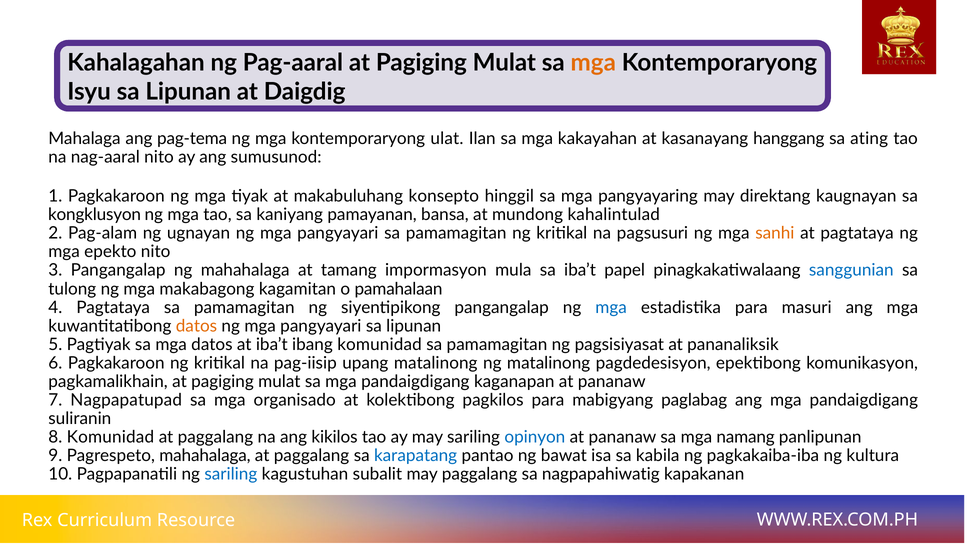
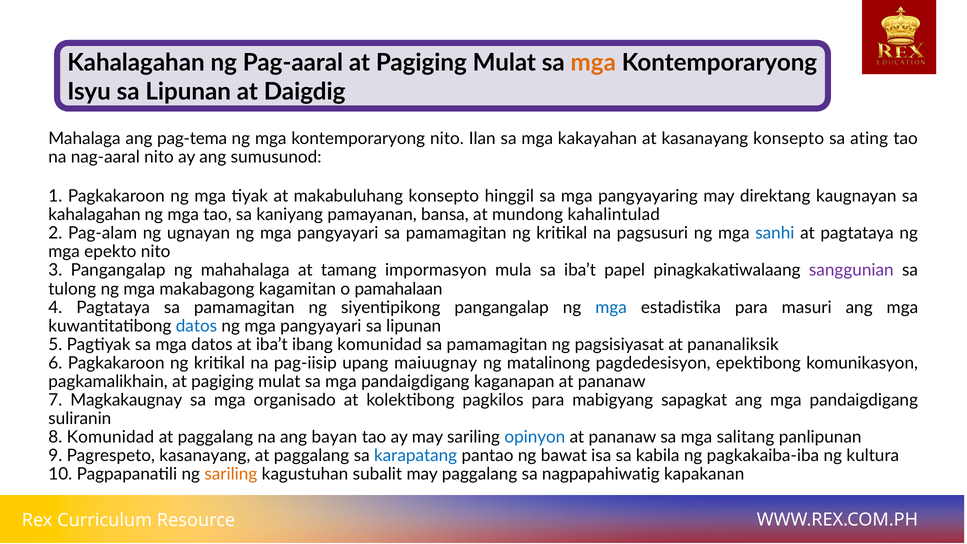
kontemporaryong ulat: ulat -> nito
kasanayang hanggang: hanggang -> konsepto
kongklusyon at (95, 215): kongklusyon -> kahalagahan
sanhi colour: orange -> blue
sanggunian colour: blue -> purple
datos at (196, 326) colour: orange -> blue
upang matalinong: matalinong -> maiuugnay
Nagpapatupad: Nagpapatupad -> Magkakaugnay
paglabag: paglabag -> sapagkat
kikilos: kikilos -> bayan
namang: namang -> salitang
Pagrespeto mahahalaga: mahahalaga -> kasanayang
sariling at (231, 474) colour: blue -> orange
